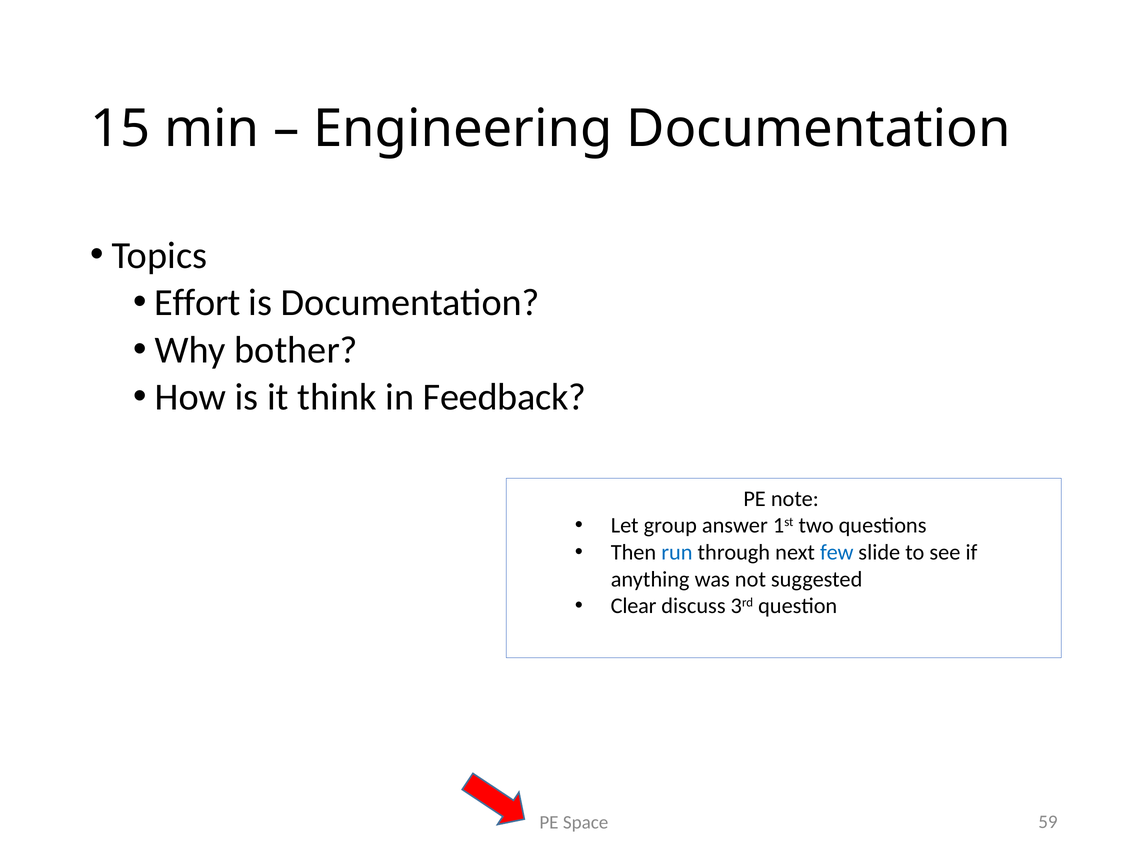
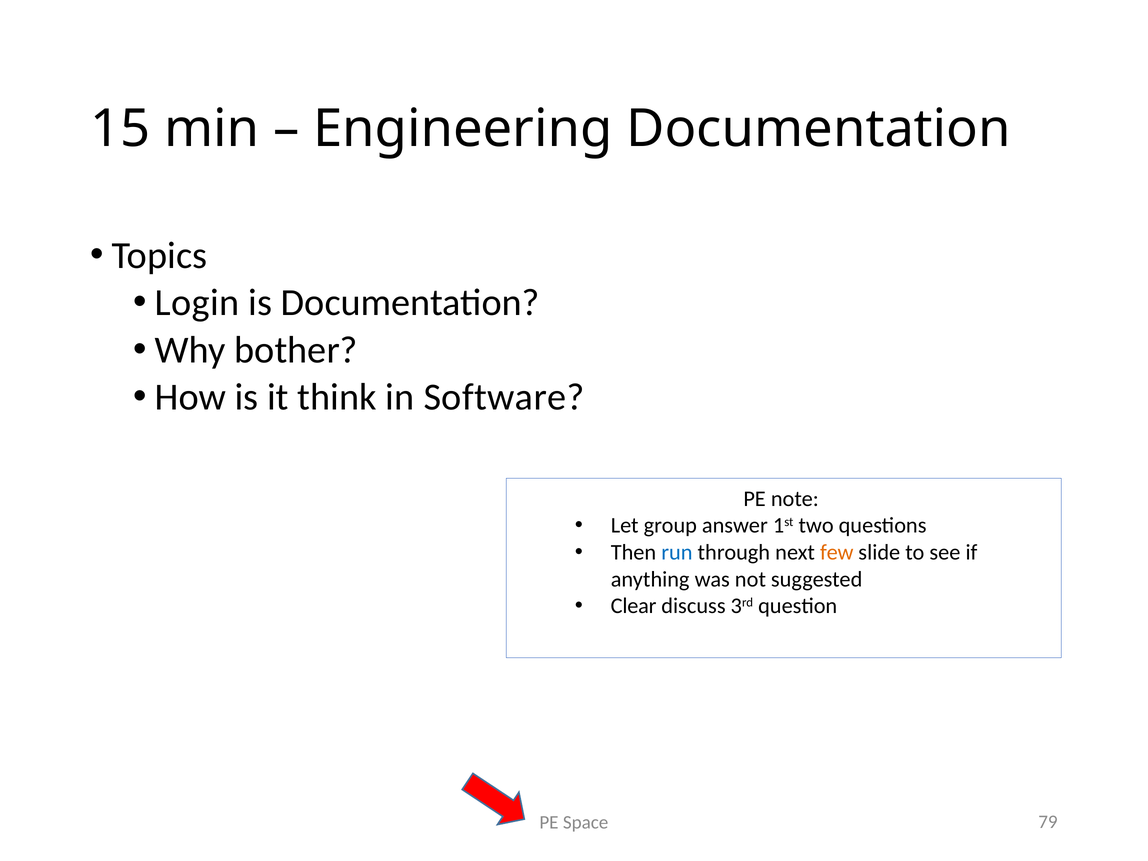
Effort: Effort -> Login
Feedback: Feedback -> Software
few colour: blue -> orange
59: 59 -> 79
